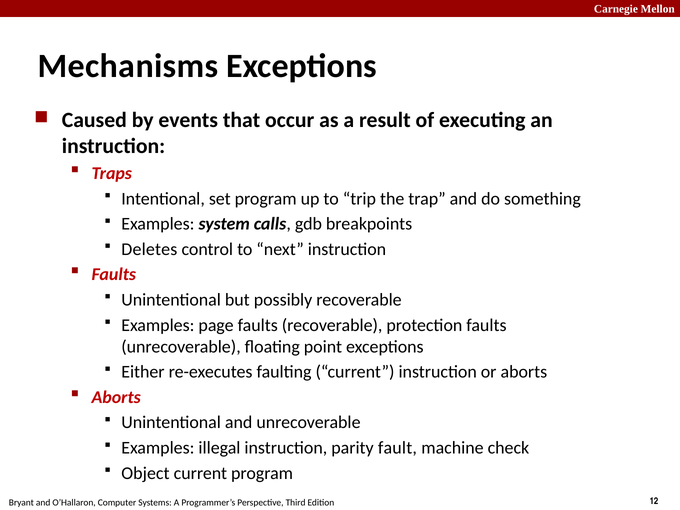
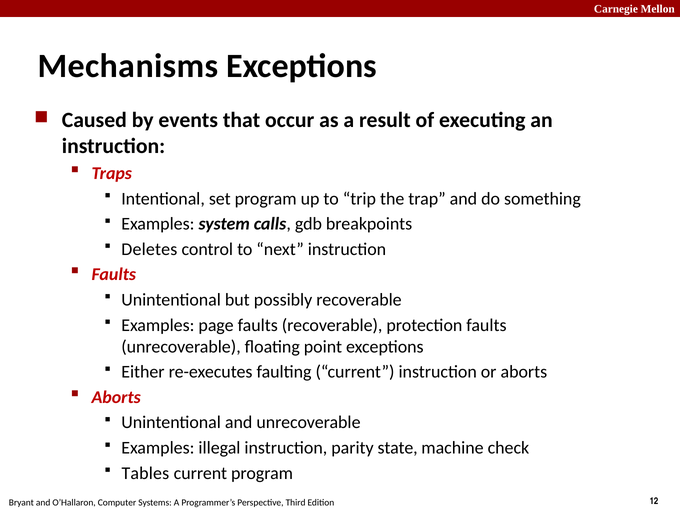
fault: fault -> state
Object: Object -> Tables
